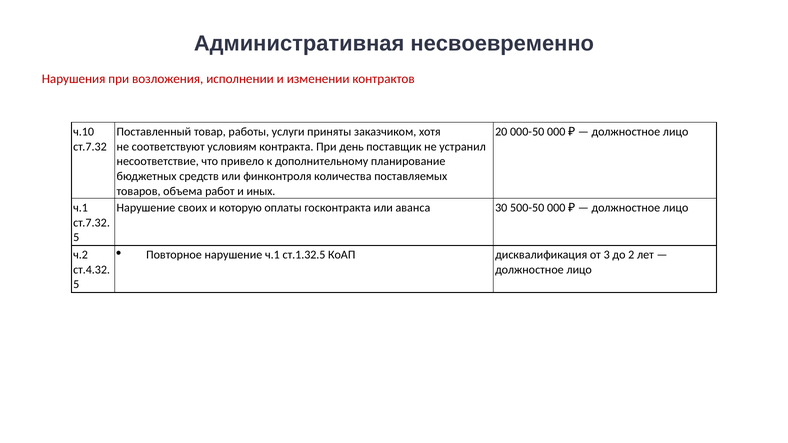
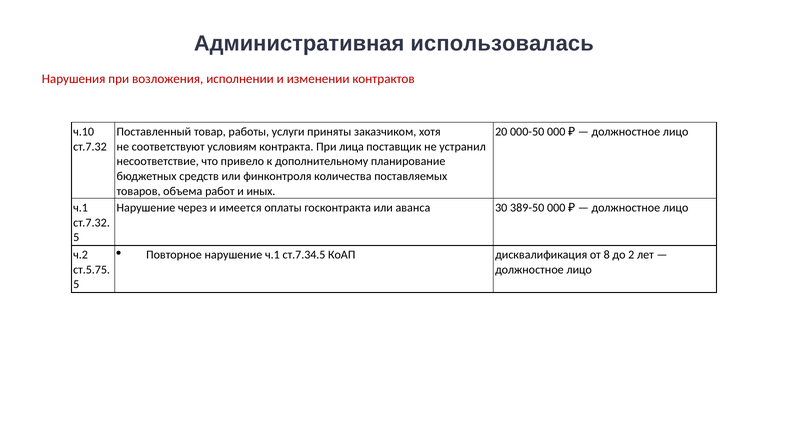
несвоевременно: несвоевременно -> использовалась
день: день -> лица
своих: своих -> через
которую: которую -> имеется
500-50: 500-50 -> 389-50
ст.1.32.5: ст.1.32.5 -> ст.7.34.5
3: 3 -> 8
ст.4.32: ст.4.32 -> ст.5.75
